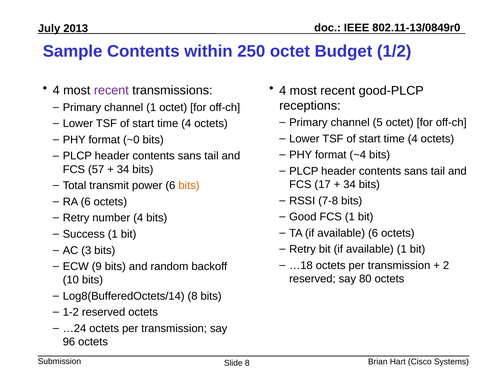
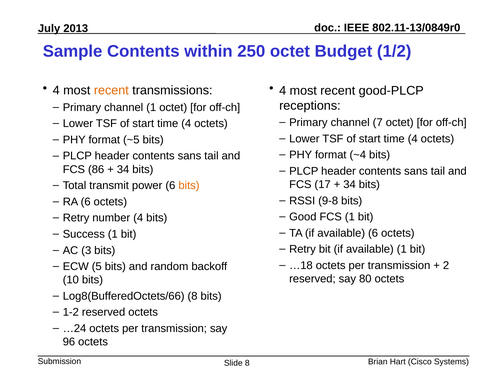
recent at (111, 91) colour: purple -> orange
5: 5 -> 7
~0: ~0 -> ~5
57: 57 -> 86
7-8: 7-8 -> 9-8
9: 9 -> 5
Log8(BufferedOctets/14: Log8(BufferedOctets/14 -> Log8(BufferedOctets/66
